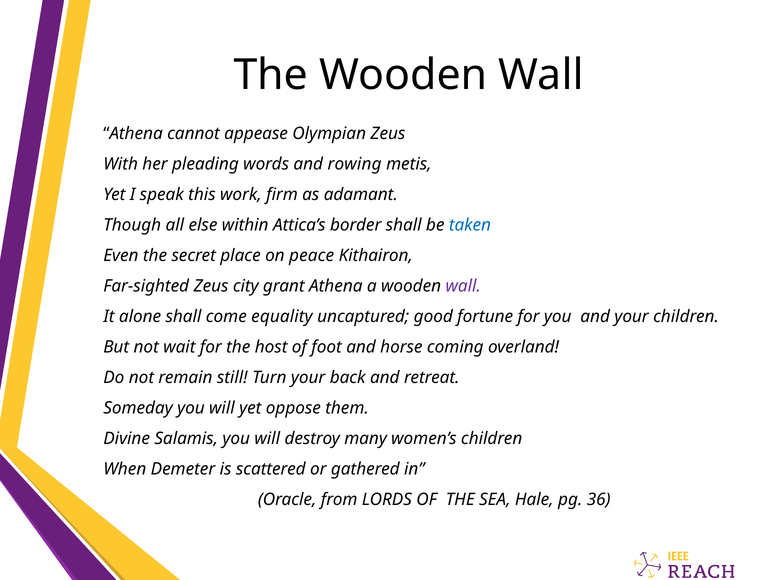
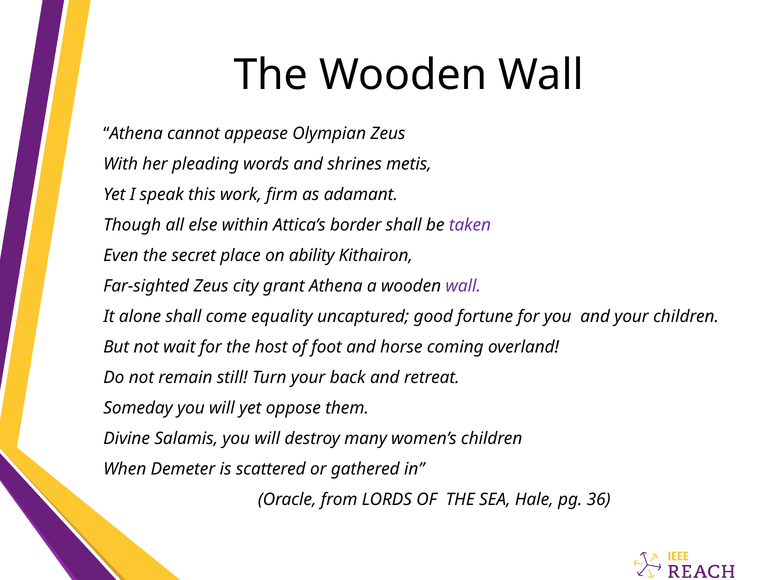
rowing: rowing -> shrines
taken colour: blue -> purple
peace: peace -> ability
